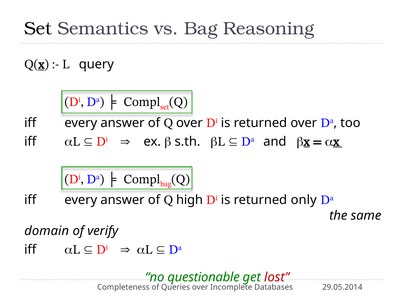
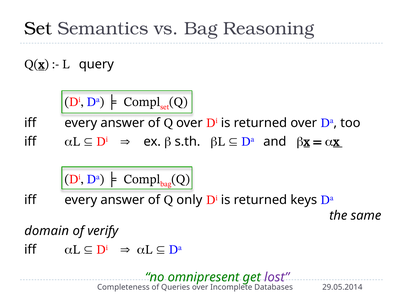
high: high -> only
only: only -> keys
questionable: questionable -> omnipresent
lost colour: red -> purple
